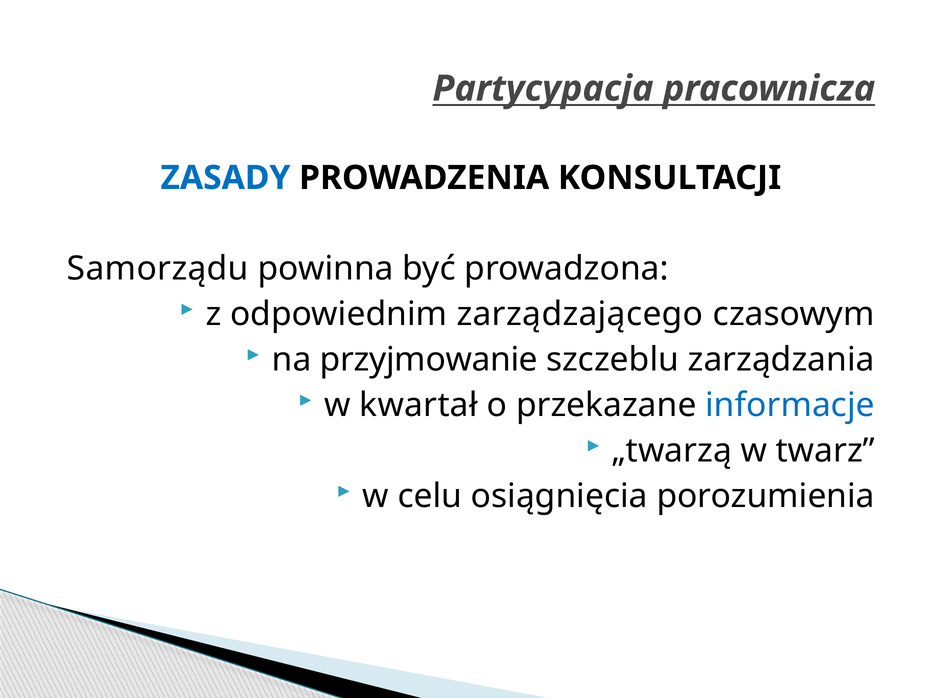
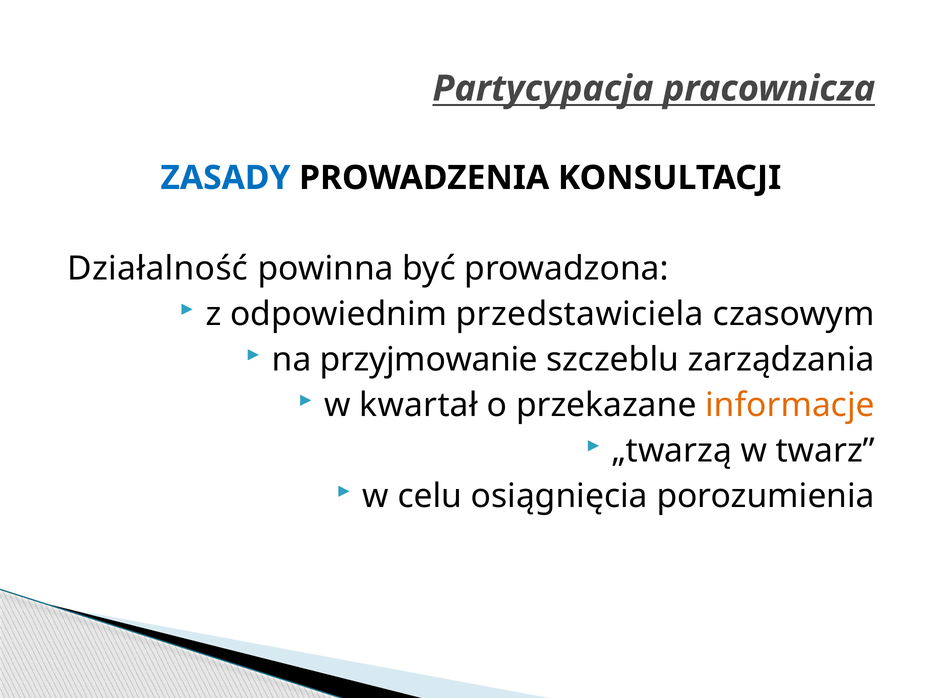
Samorządu: Samorządu -> Działalność
zarządzającego: zarządzającego -> przedstawiciela
informacje colour: blue -> orange
